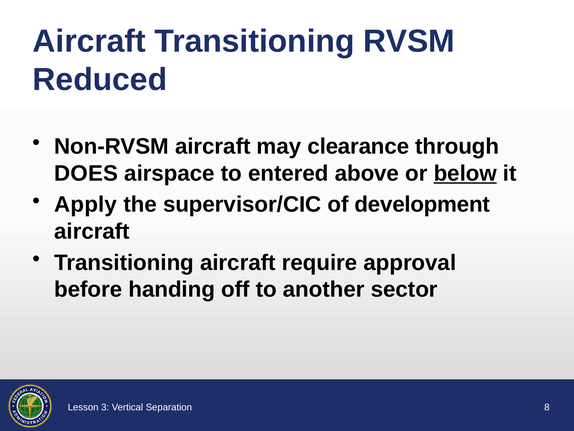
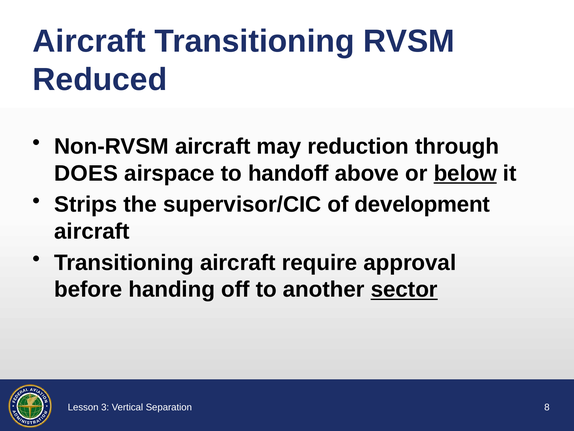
clearance: clearance -> reduction
entered: entered -> handoff
Apply: Apply -> Strips
sector underline: none -> present
